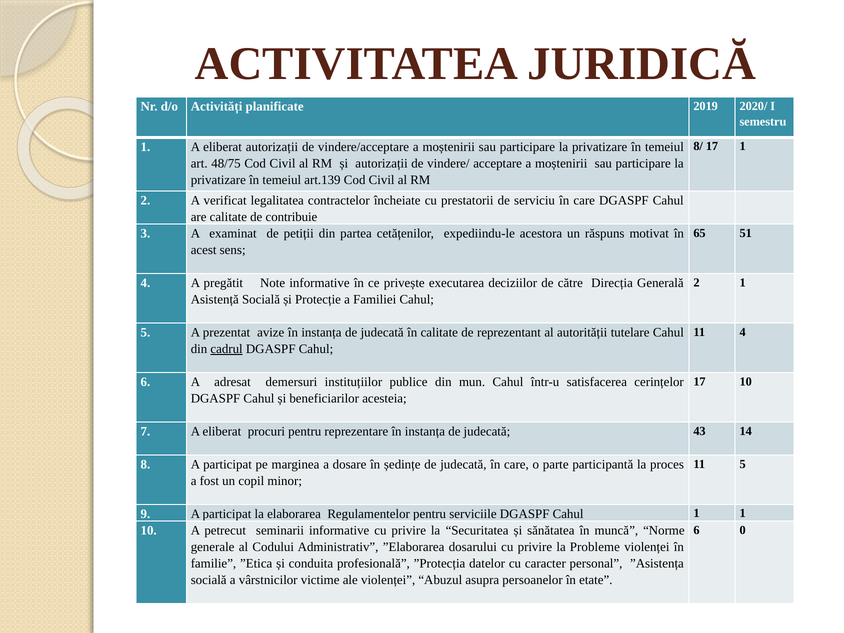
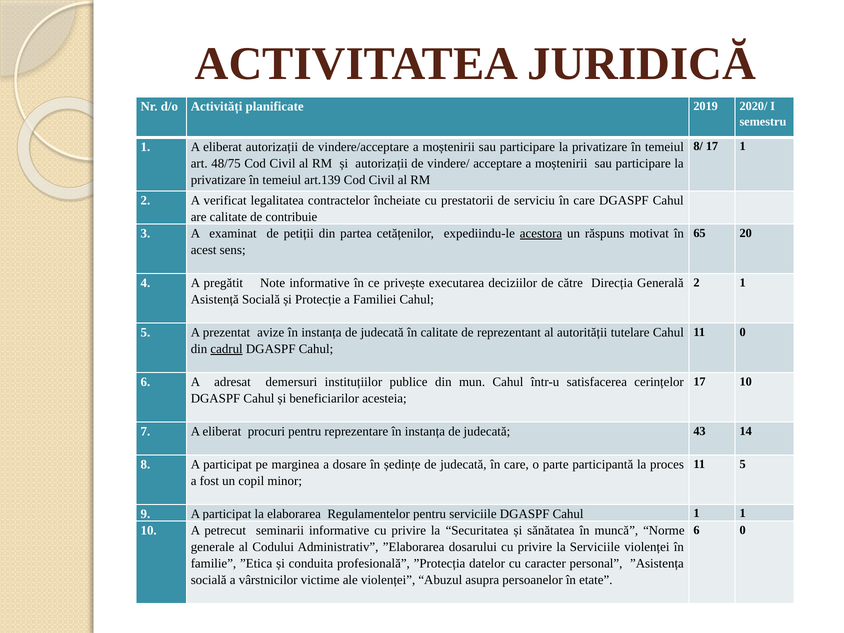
51: 51 -> 20
acestora underline: none -> present
11 4: 4 -> 0
la Probleme: Probleme -> Serviciile
